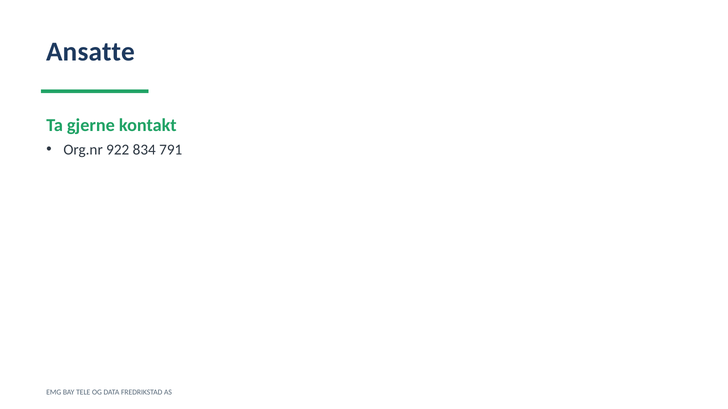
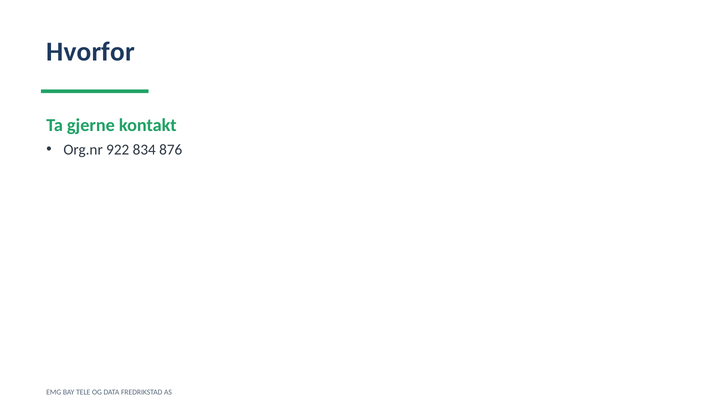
Ansatte: Ansatte -> Hvorfor
791: 791 -> 876
